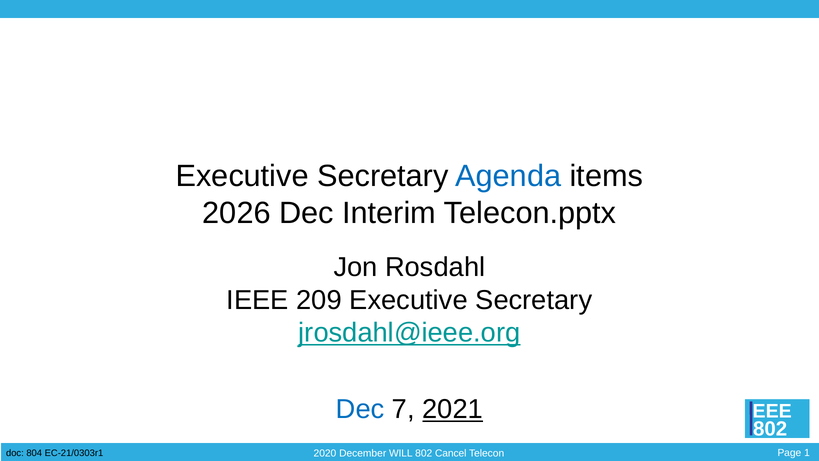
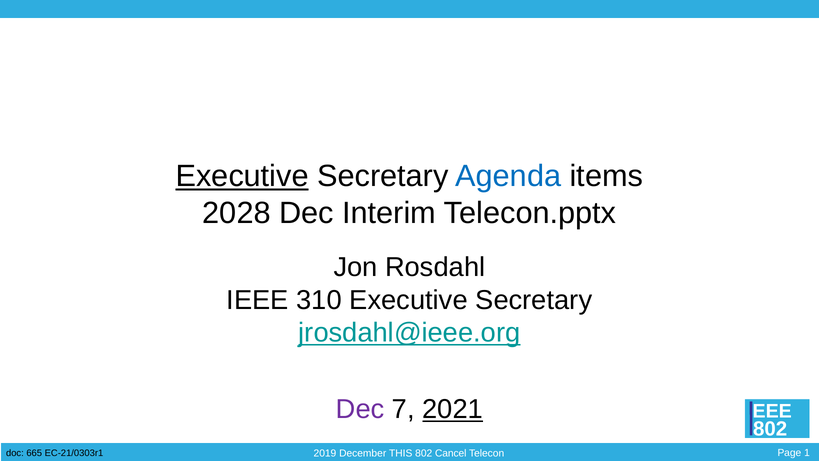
Executive at (242, 176) underline: none -> present
2026: 2026 -> 2028
209: 209 -> 310
Dec at (360, 409) colour: blue -> purple
2020: 2020 -> 2019
WILL: WILL -> THIS
804: 804 -> 665
